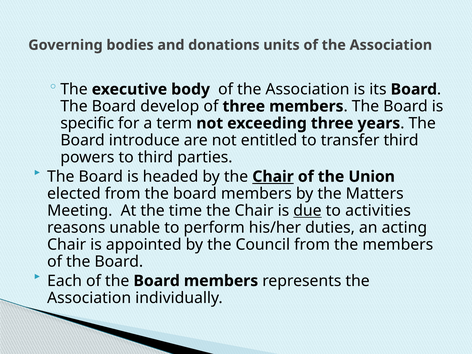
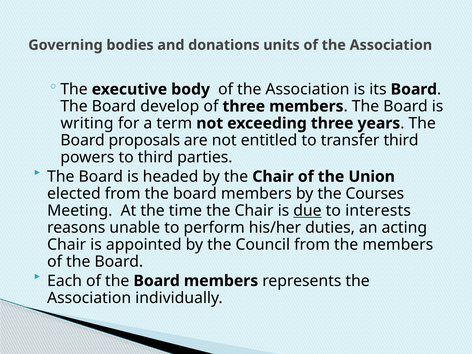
specific: specific -> writing
introduce: introduce -> proposals
Chair at (273, 177) underline: present -> none
Matters: Matters -> Courses
activities: activities -> interests
